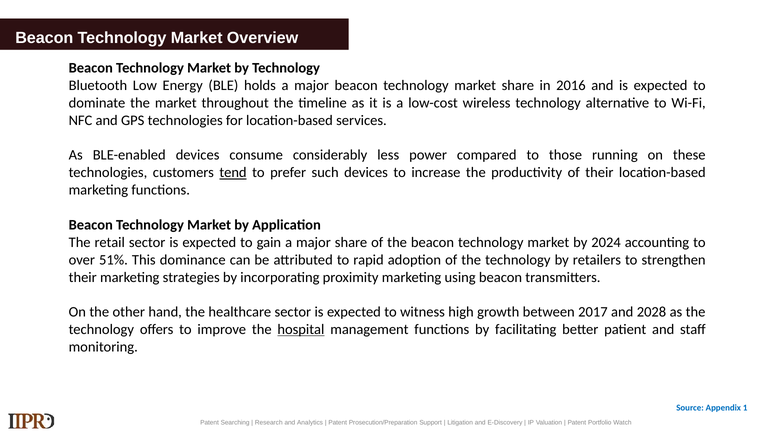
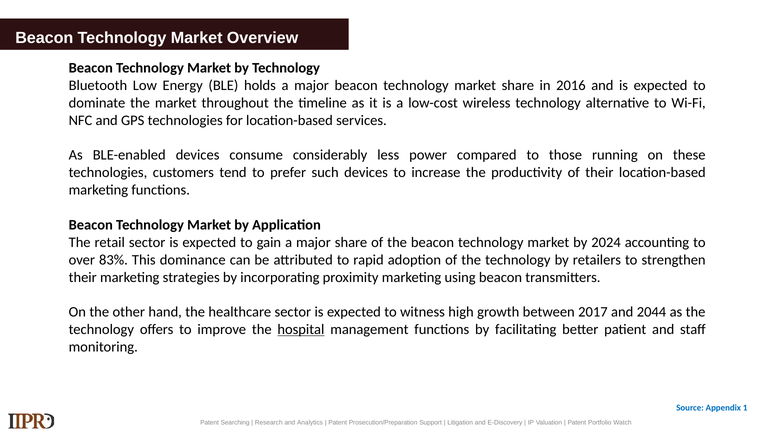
tend underline: present -> none
51%: 51% -> 83%
2028: 2028 -> 2044
